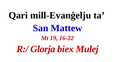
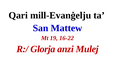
biex: biex -> anzi
